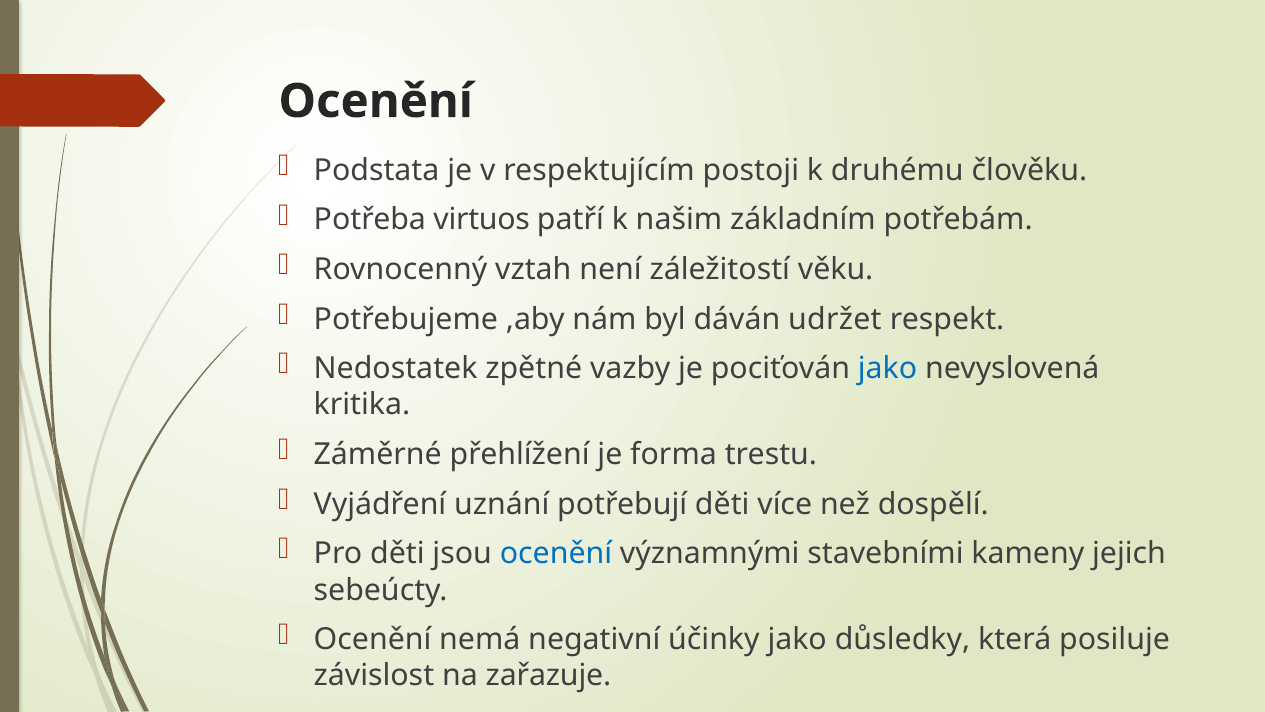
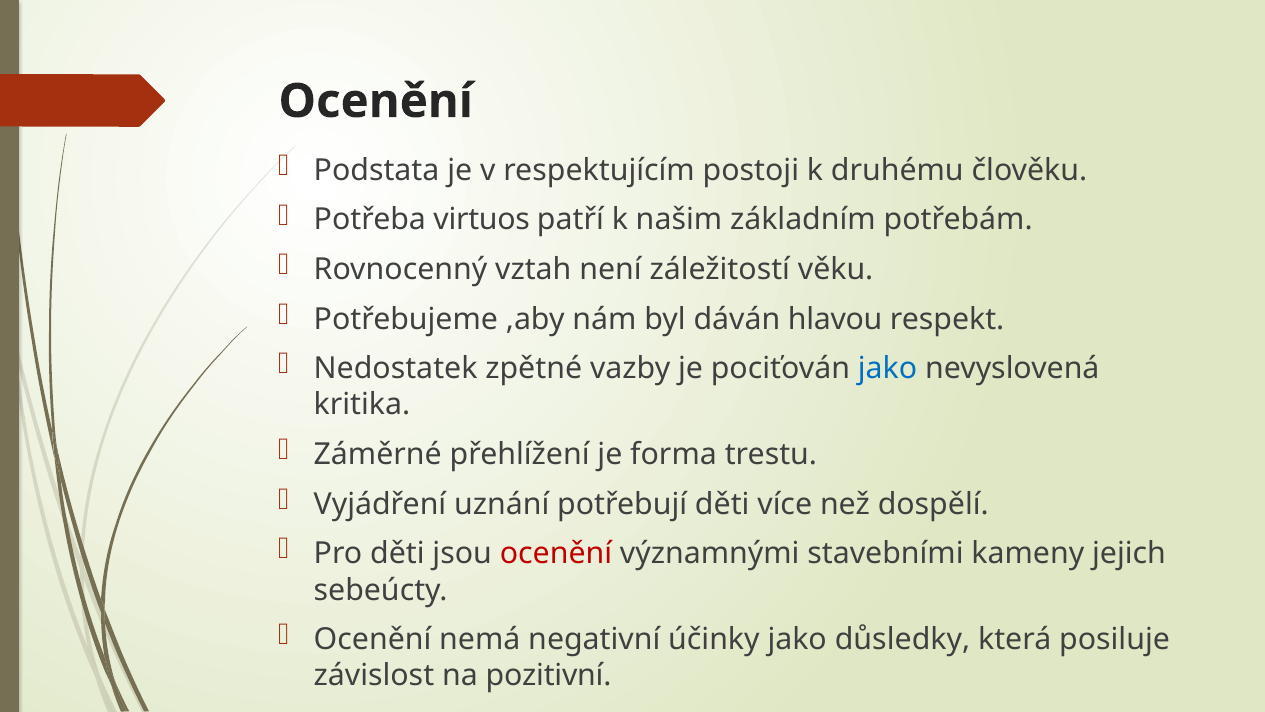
udržet: udržet -> hlavou
ocenění at (556, 553) colour: blue -> red
zařazuje: zařazuje -> pozitivní
